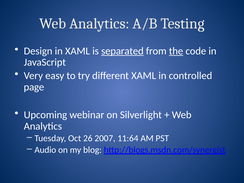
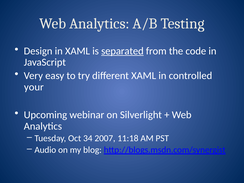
the underline: present -> none
page: page -> your
26: 26 -> 34
11:64: 11:64 -> 11:18
